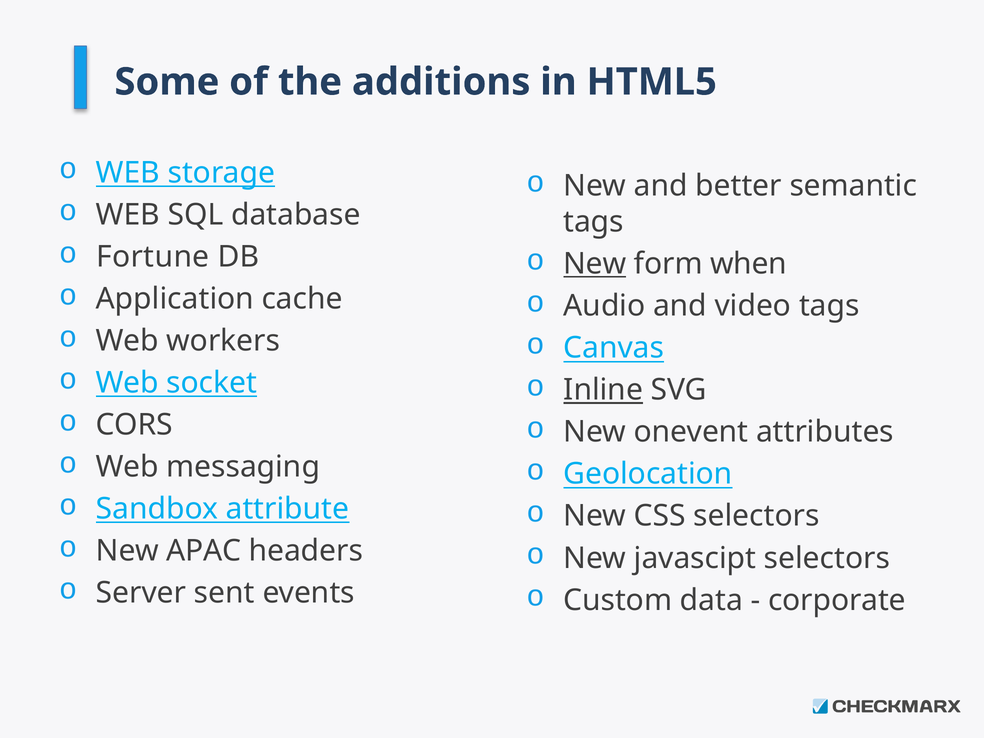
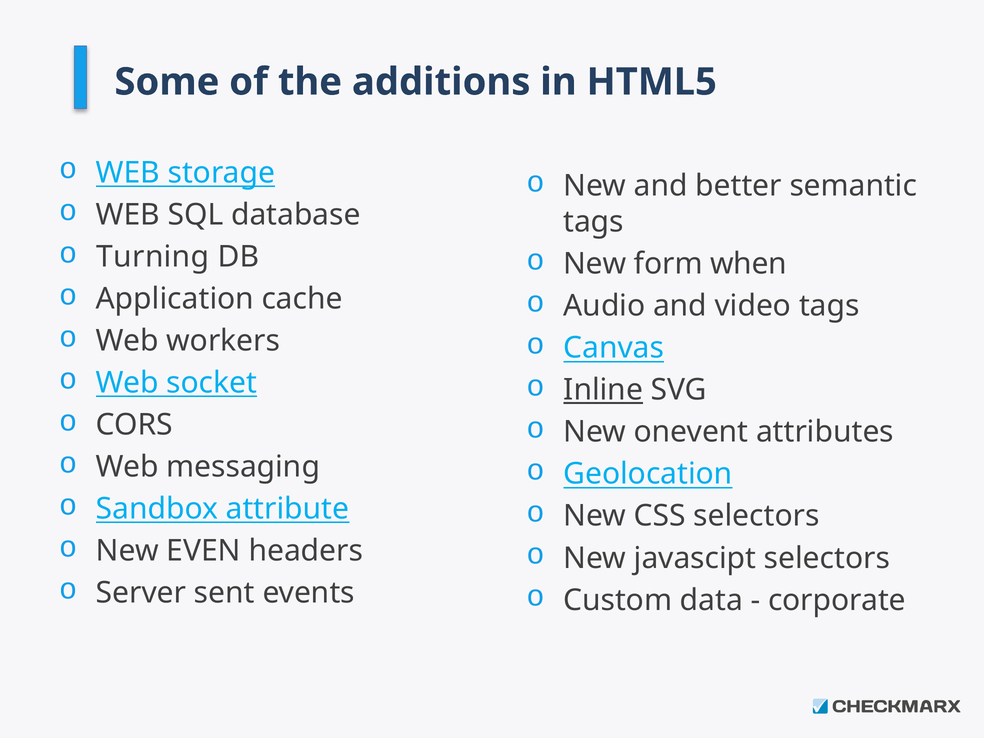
Fortune: Fortune -> Turning
New at (595, 264) underline: present -> none
APAC: APAC -> EVEN
